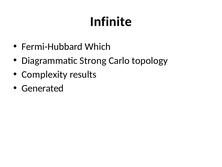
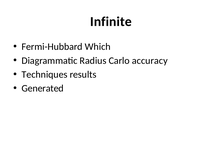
Strong: Strong -> Radius
topology: topology -> accuracy
Complexity: Complexity -> Techniques
